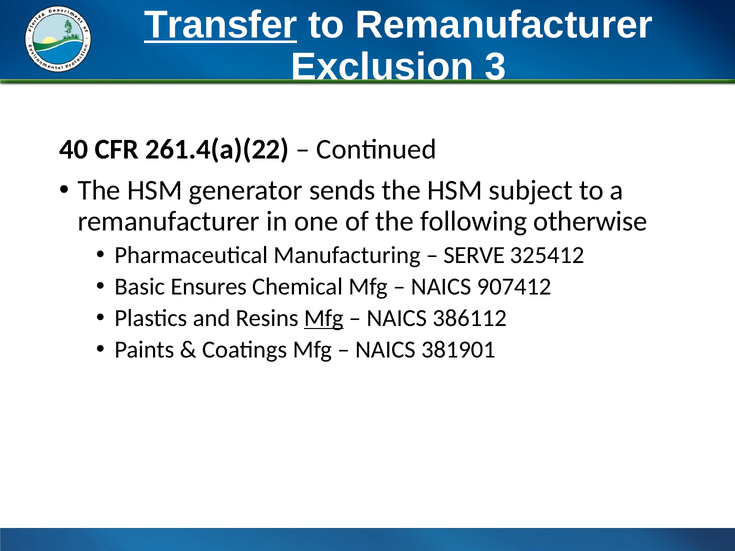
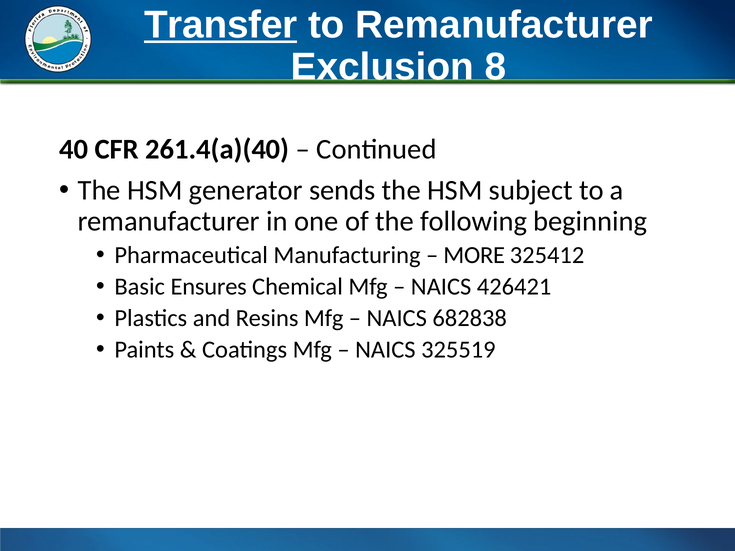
3: 3 -> 8
261.4(a)(22: 261.4(a)(22 -> 261.4(a)(40
otherwise: otherwise -> beginning
SERVE: SERVE -> MORE
907412: 907412 -> 426421
Mfg at (324, 318) underline: present -> none
386112: 386112 -> 682838
381901: 381901 -> 325519
